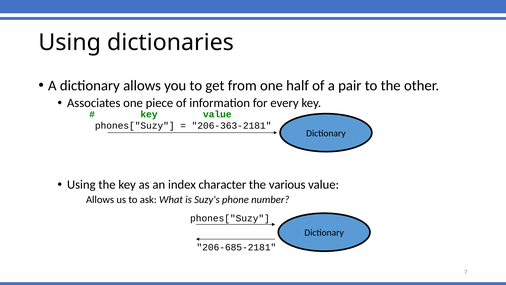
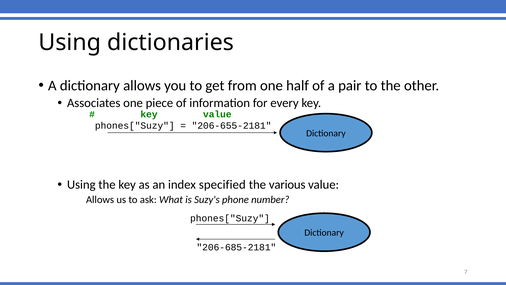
206-363-2181: 206-363-2181 -> 206-655-2181
character: character -> specified
